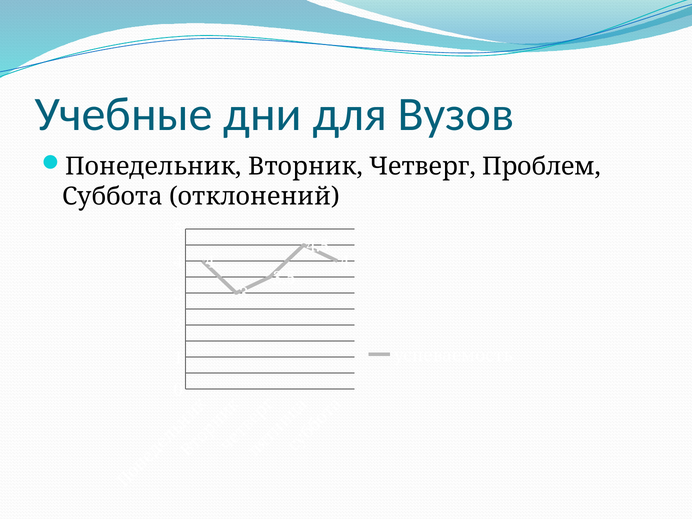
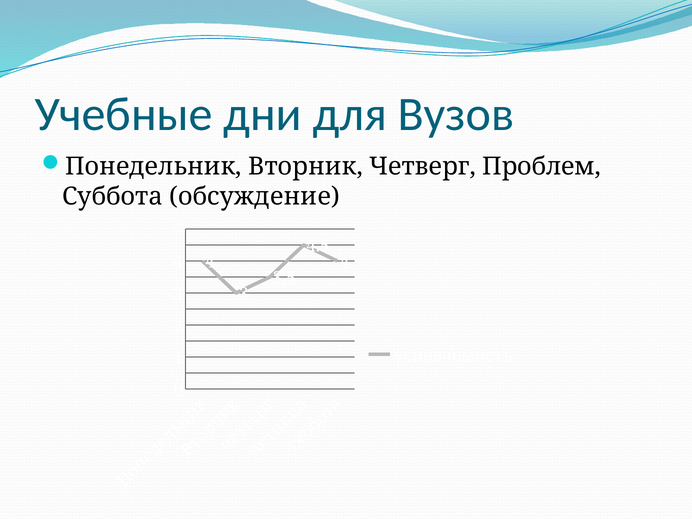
отклонений: отклонений -> обсуждение
